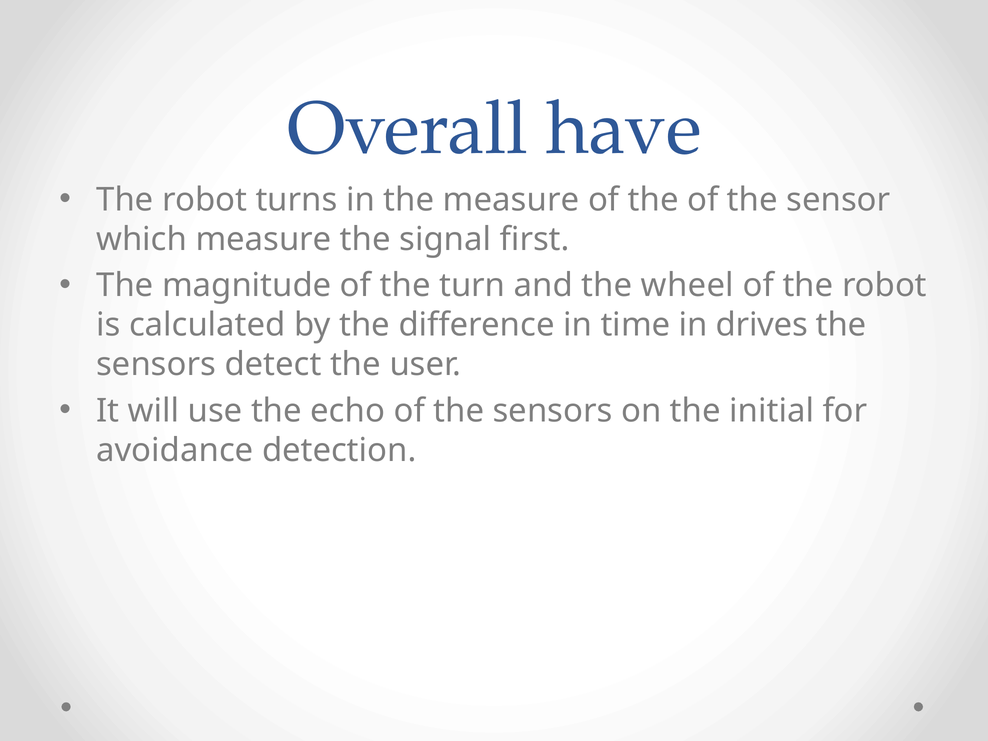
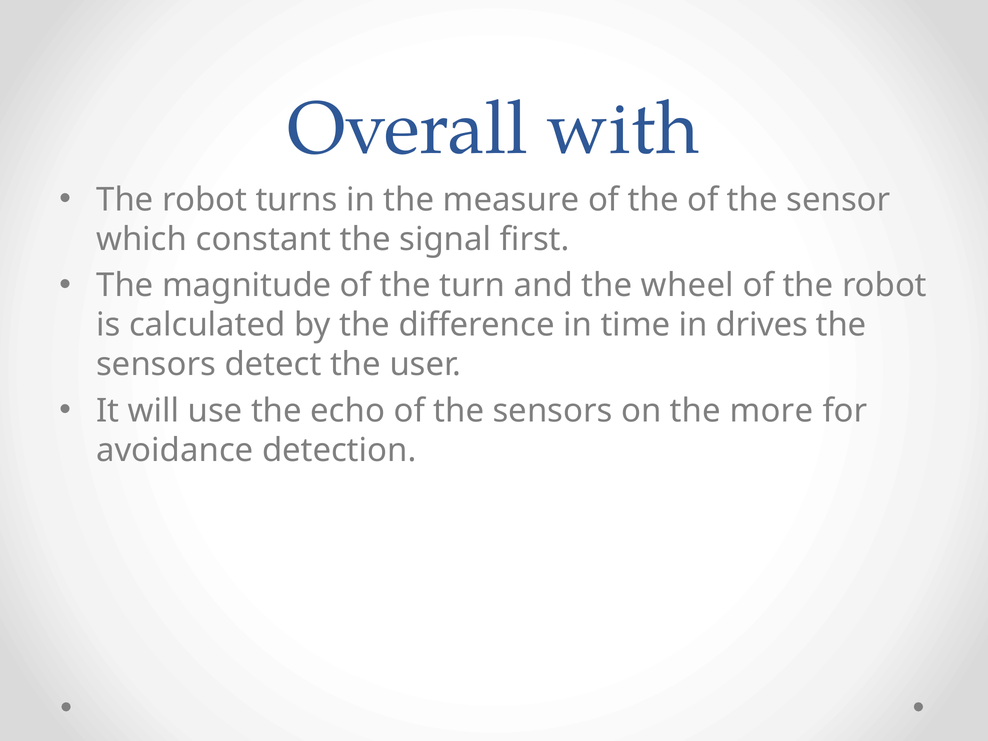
have: have -> with
which measure: measure -> constant
initial: initial -> more
